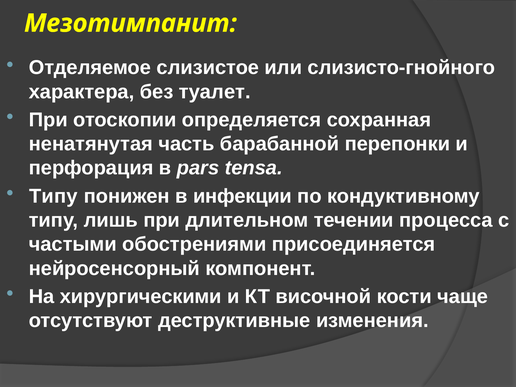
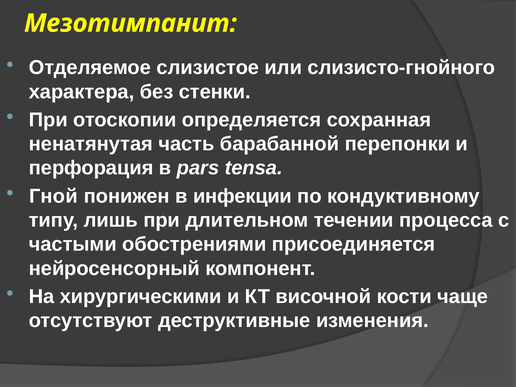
туалет: туалет -> стенки
Типу at (53, 196): Типу -> Гной
